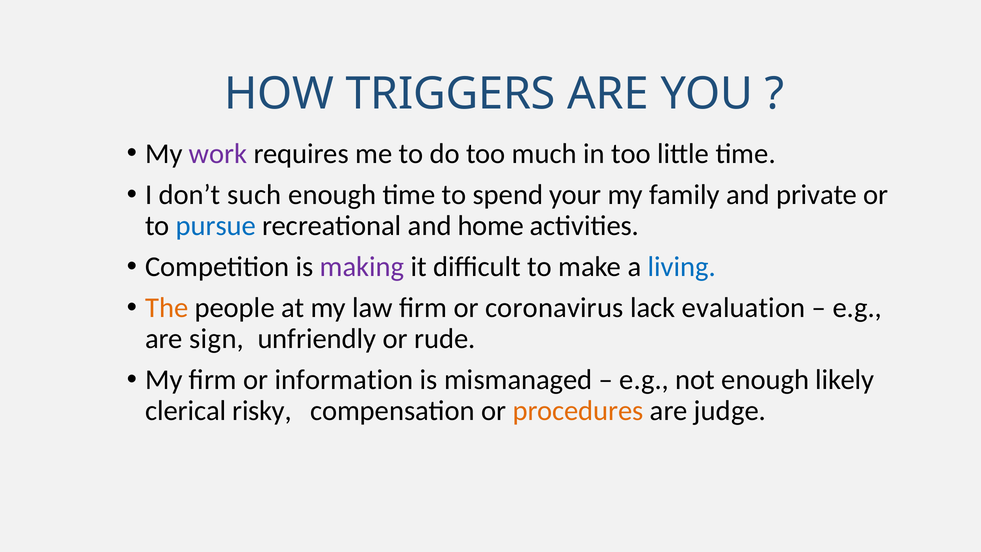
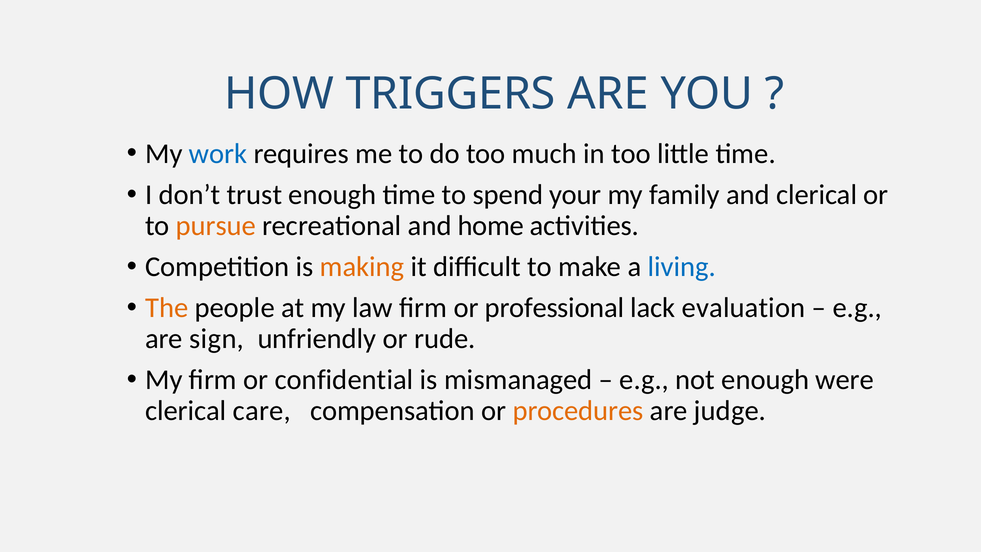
work colour: purple -> blue
such: such -> trust
and private: private -> clerical
pursue colour: blue -> orange
making colour: purple -> orange
coronavirus: coronavirus -> professional
information: information -> confidential
likely: likely -> were
risky: risky -> care
